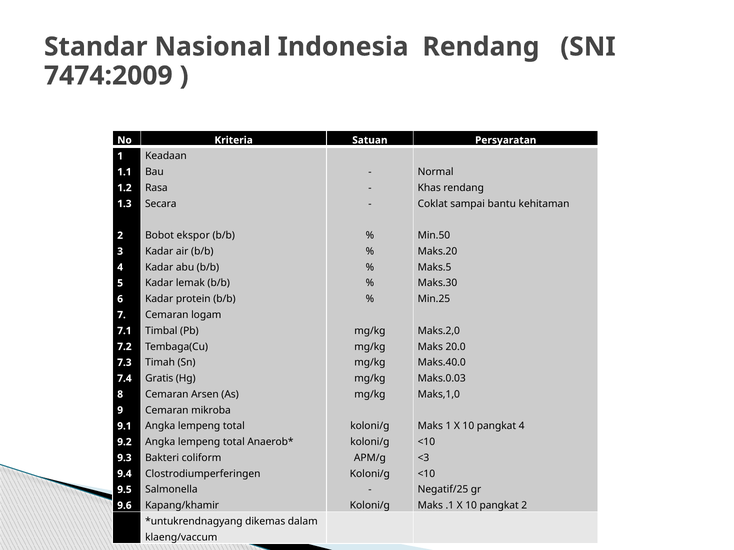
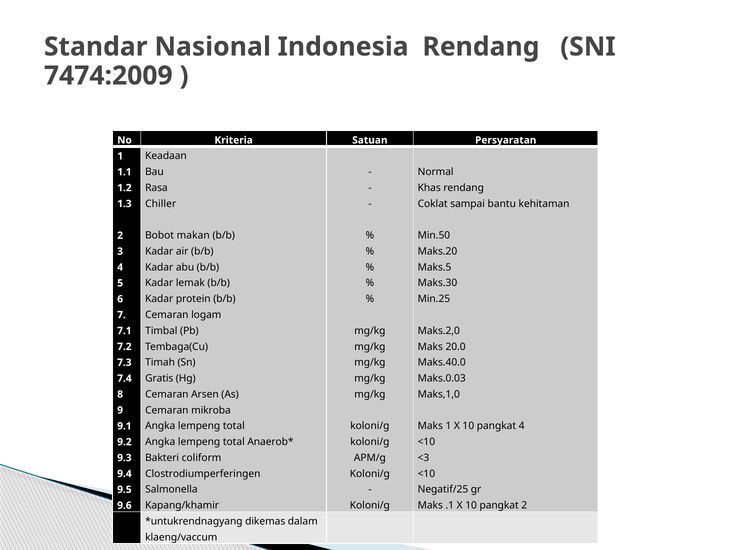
Secara: Secara -> Chiller
ekspor: ekspor -> makan
